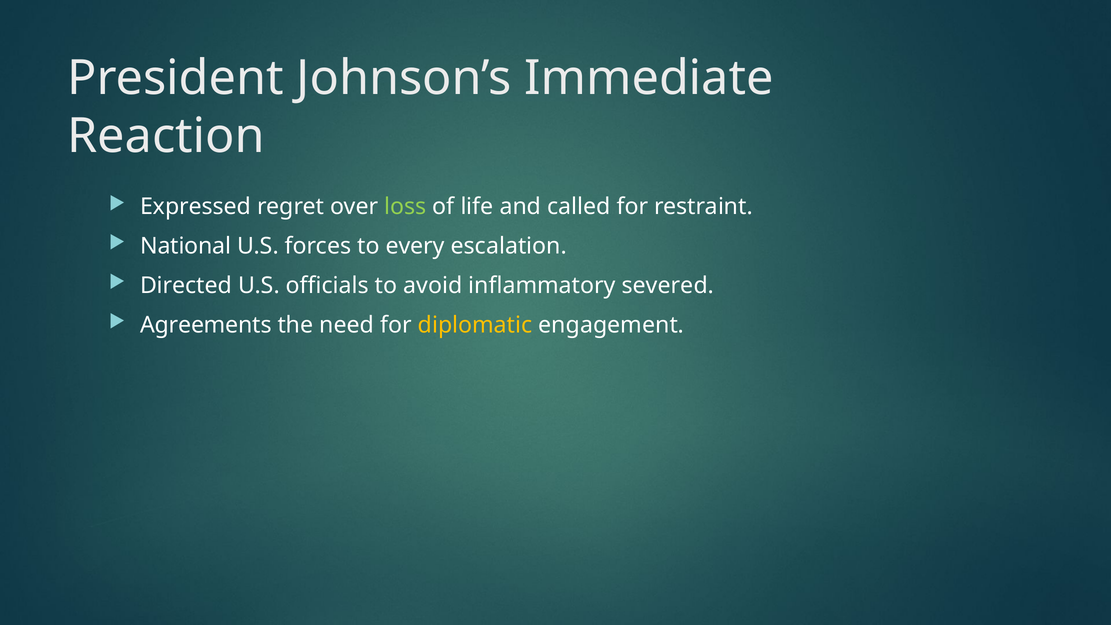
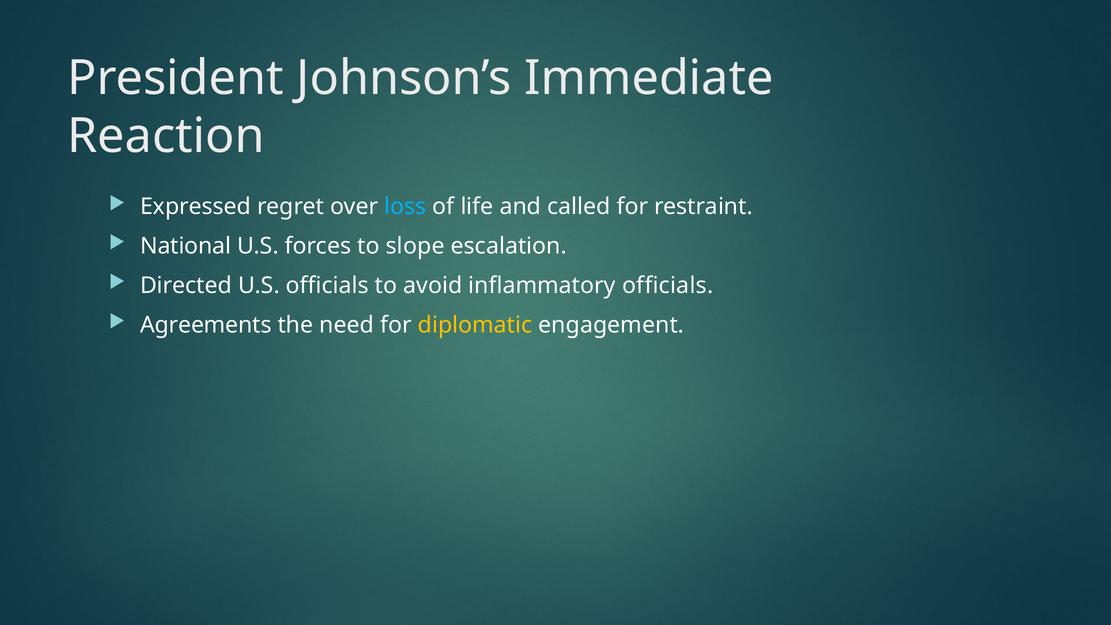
loss colour: light green -> light blue
every: every -> slope
inflammatory severed: severed -> officials
